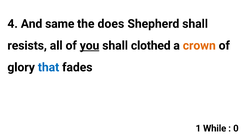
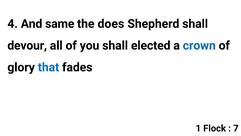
resists: resists -> devour
you underline: present -> none
clothed: clothed -> elected
crown colour: orange -> blue
While: While -> Flock
0: 0 -> 7
